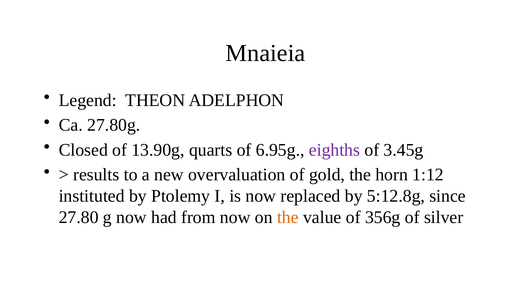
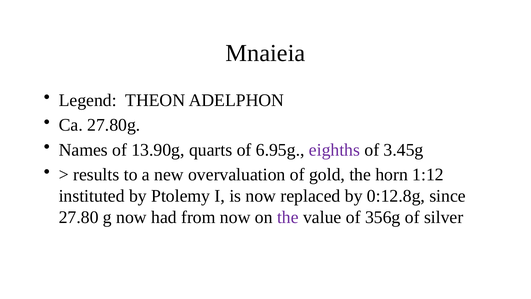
Closed: Closed -> Names
5:12.8g: 5:12.8g -> 0:12.8g
the at (288, 217) colour: orange -> purple
